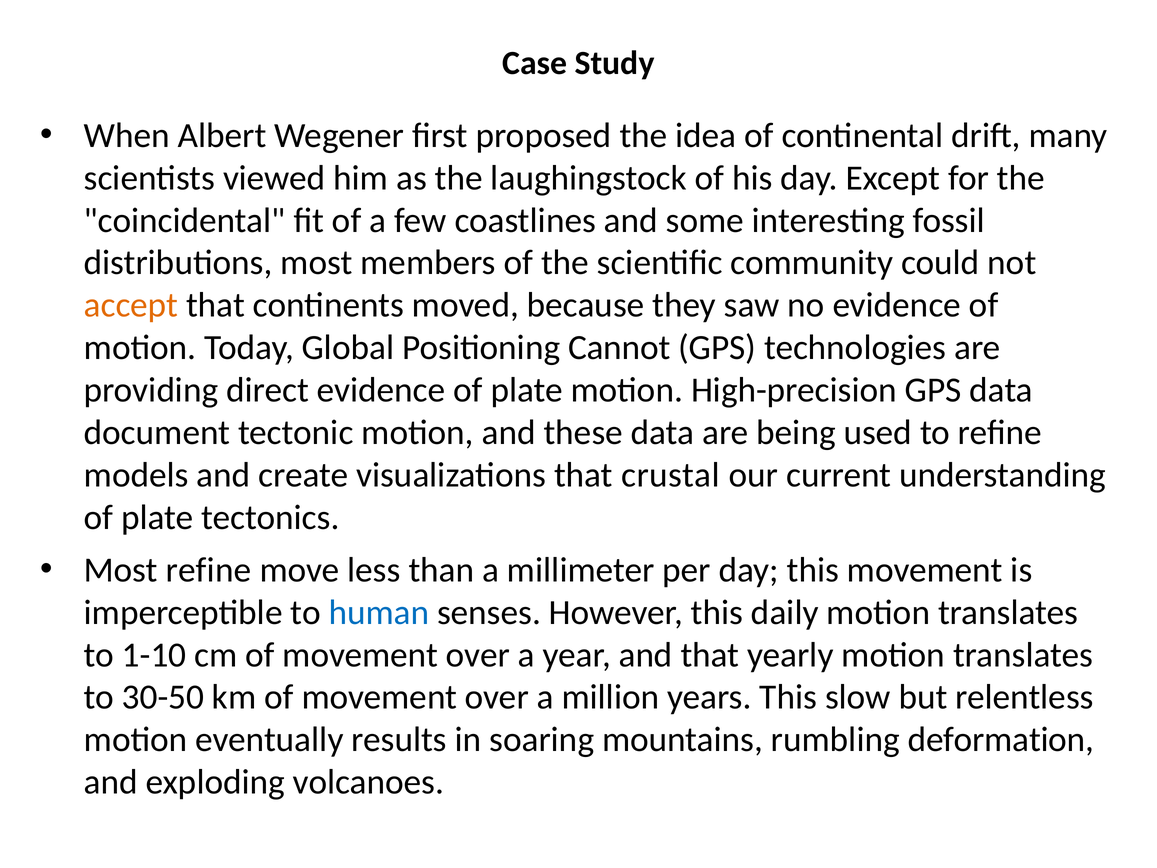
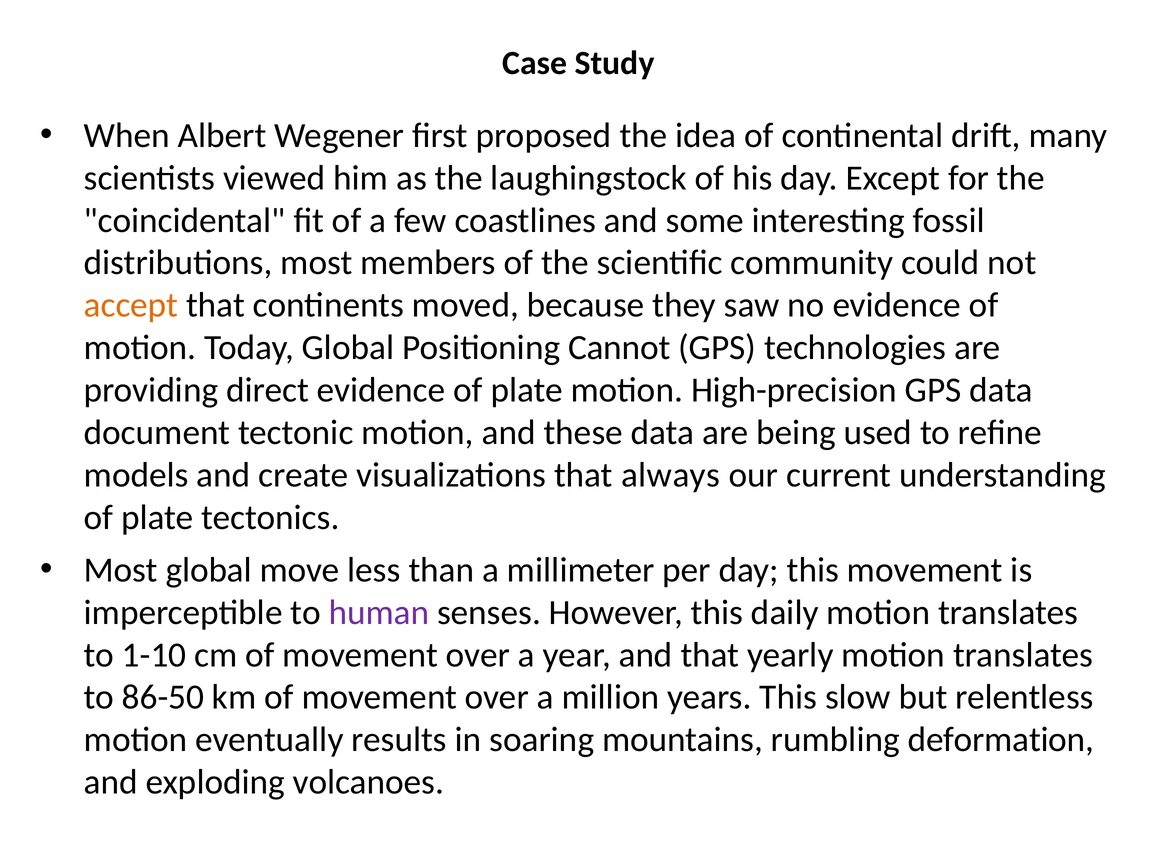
crustal: crustal -> always
Most refine: refine -> global
human colour: blue -> purple
30-50: 30-50 -> 86-50
